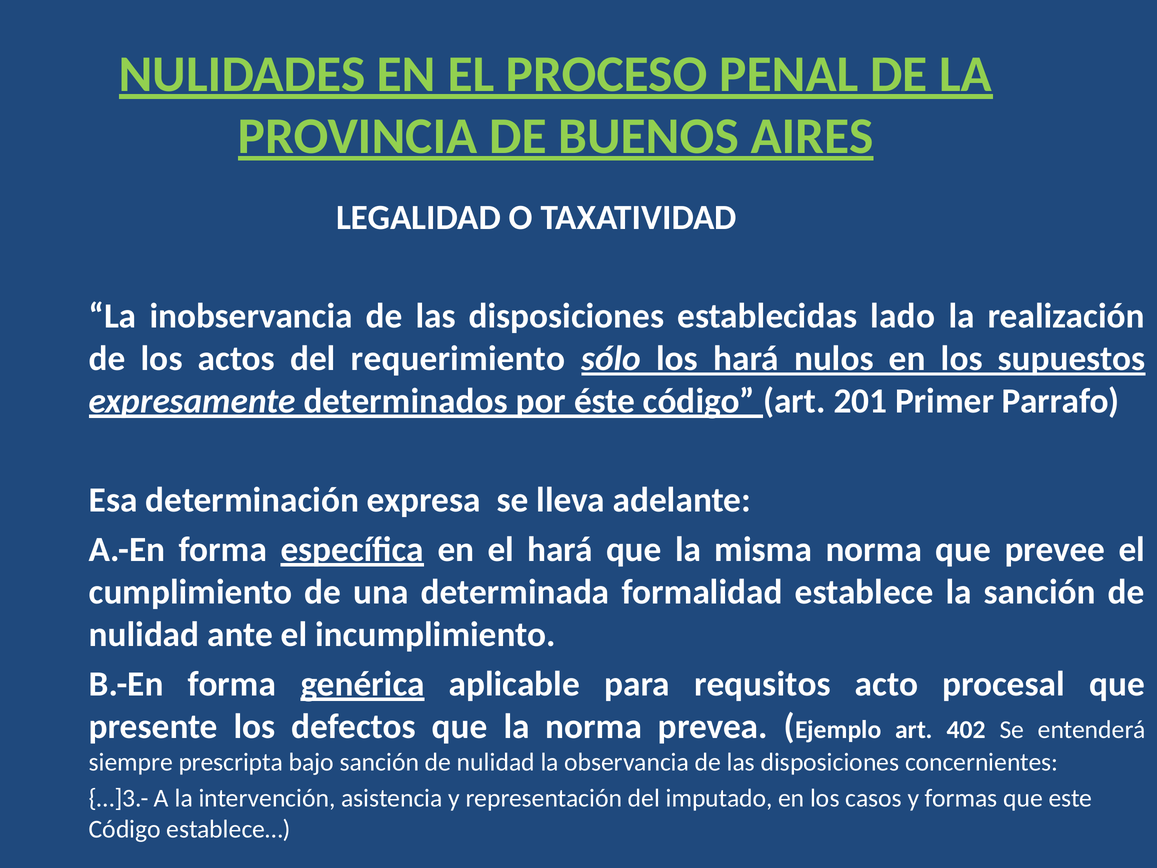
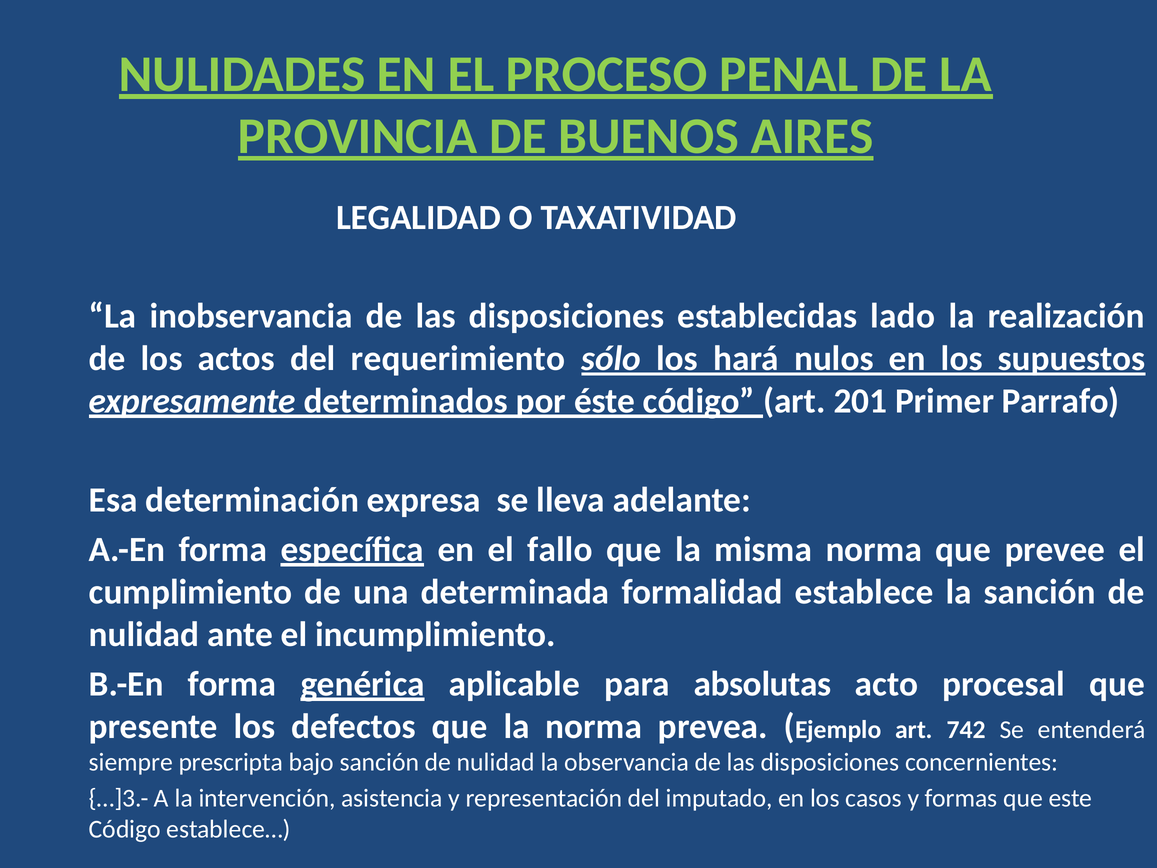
el hará: hará -> fallo
requsitos: requsitos -> absolutas
402: 402 -> 742
